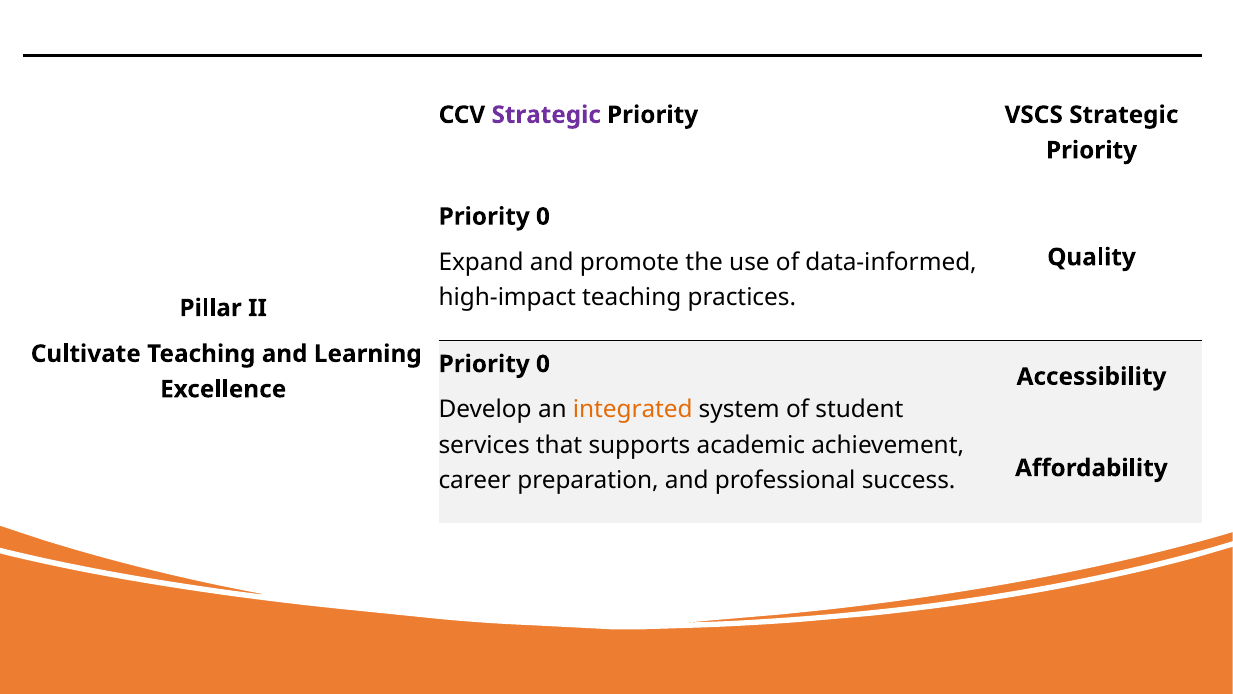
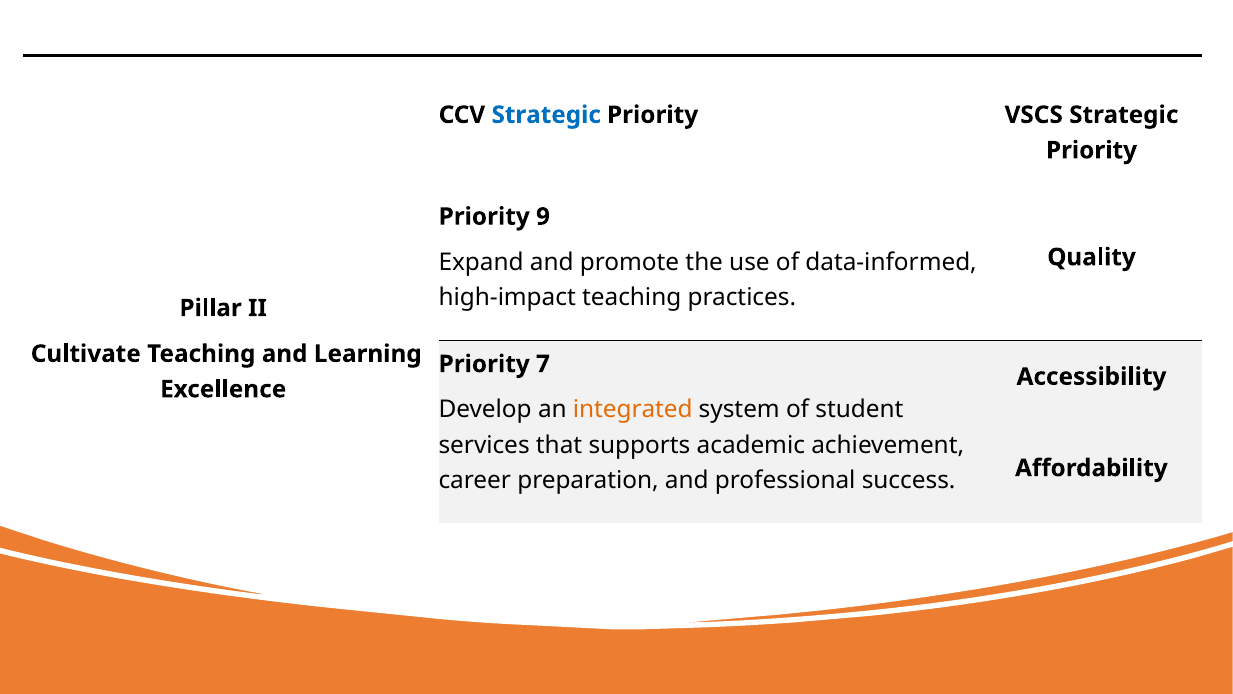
Strategic at (546, 115) colour: purple -> blue
0 at (543, 217): 0 -> 9
0 at (543, 364): 0 -> 7
